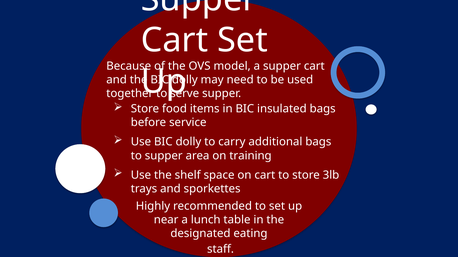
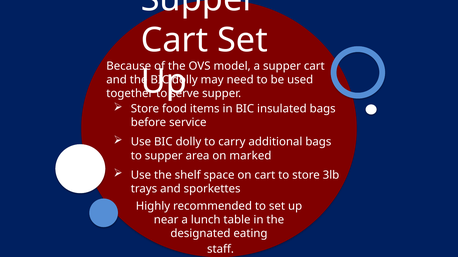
training: training -> marked
